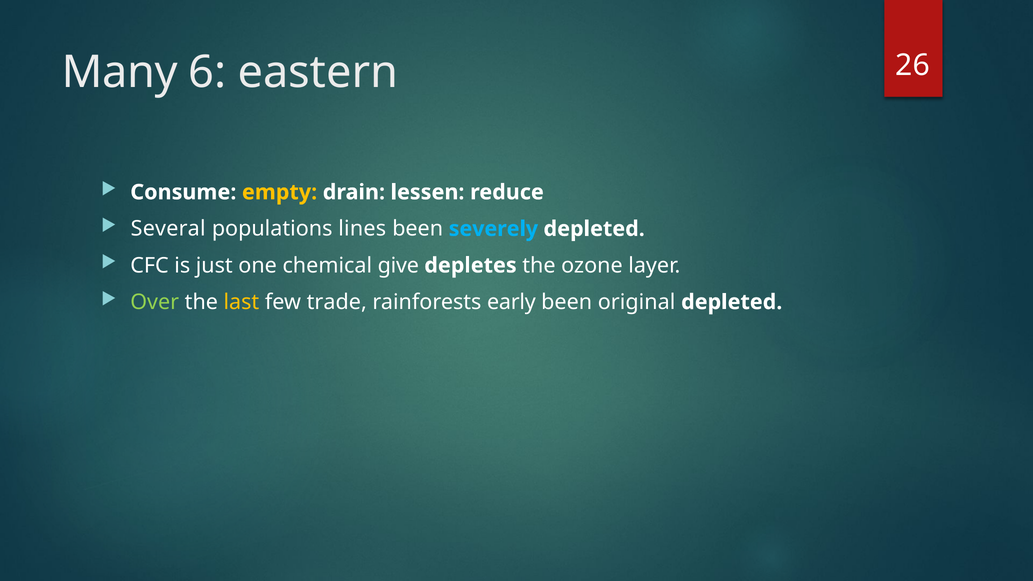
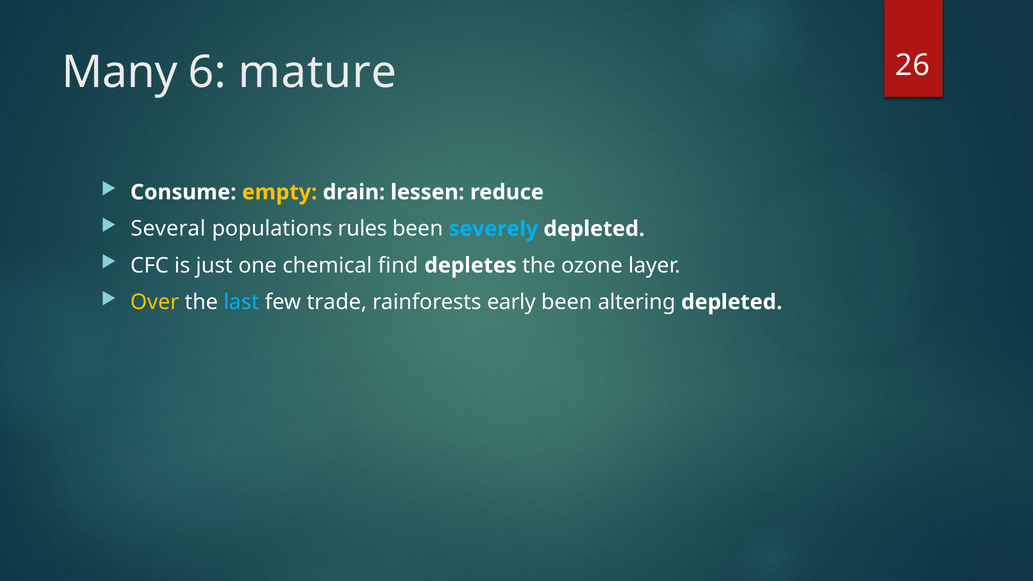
eastern: eastern -> mature
lines: lines -> rules
give: give -> find
Over colour: light green -> yellow
last colour: yellow -> light blue
original: original -> altering
